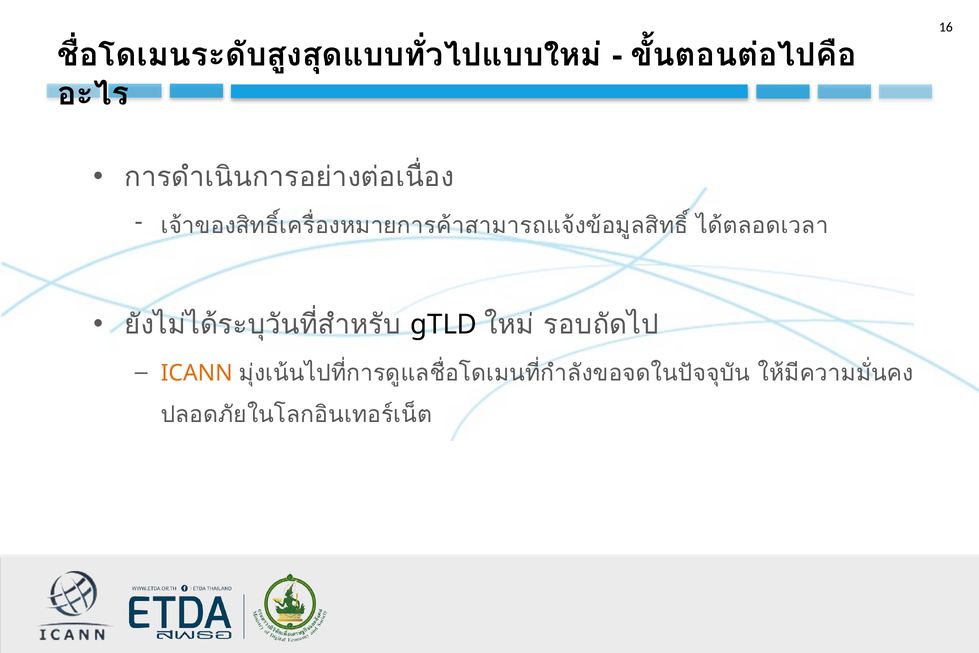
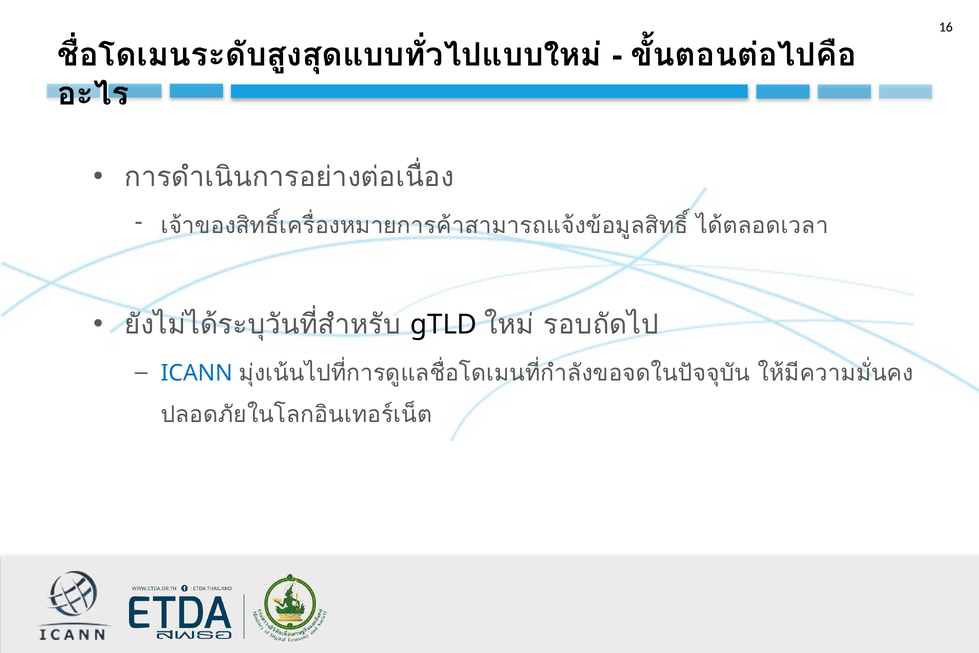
ICANN colour: orange -> blue
